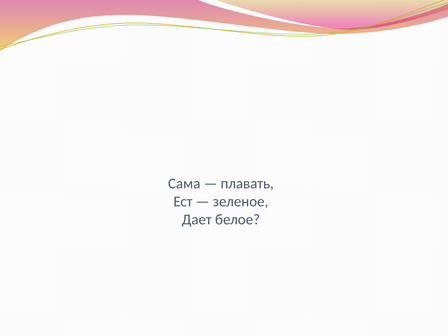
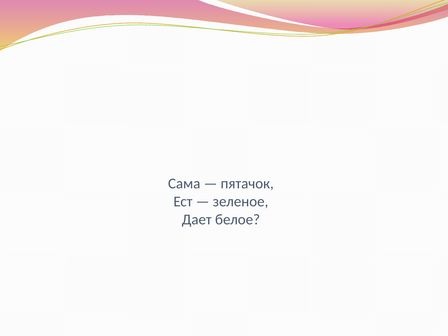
плавать: плавать -> пятачок
